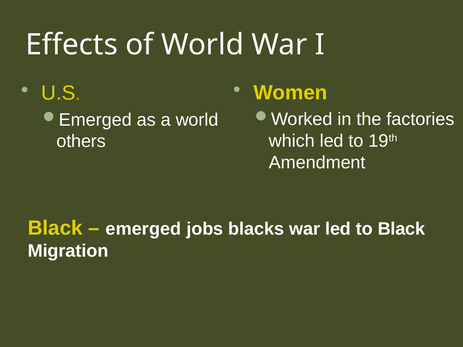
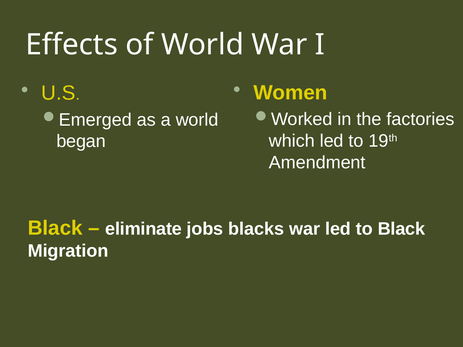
others: others -> began
emerged: emerged -> eliminate
